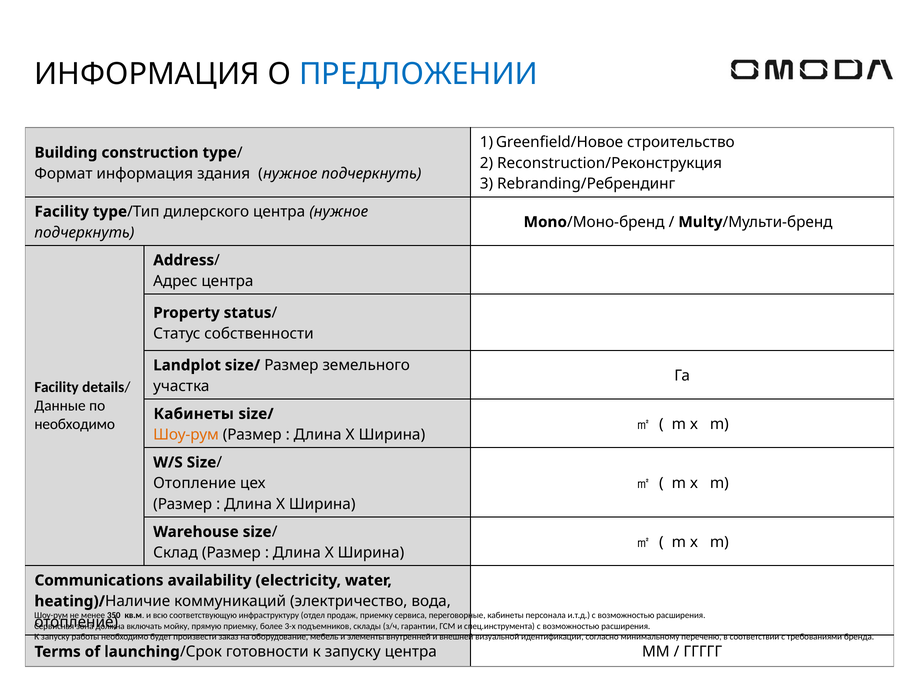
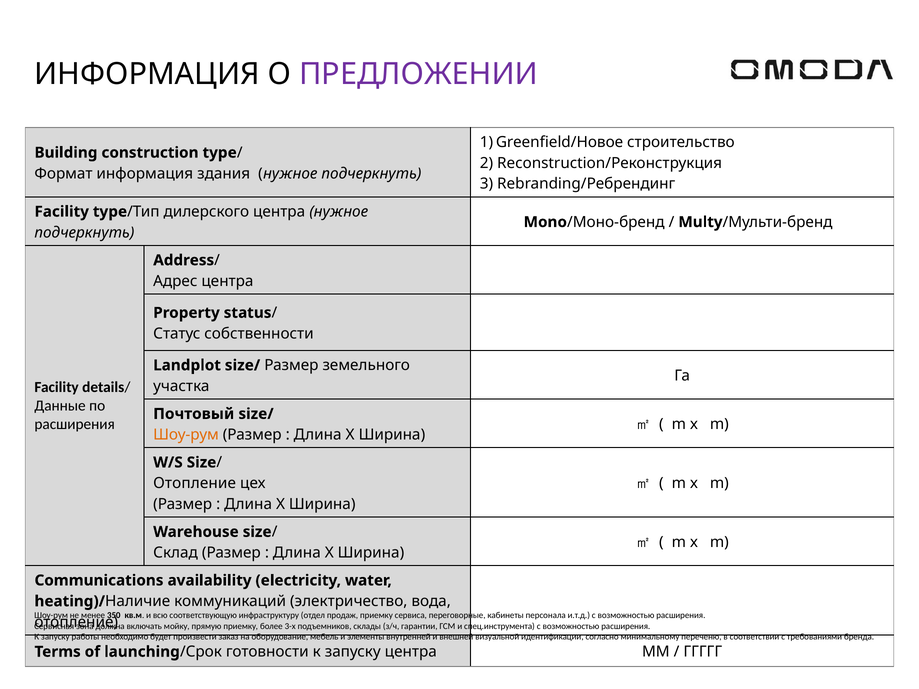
ПРЕДЛОЖЕНИИ colour: blue -> purple
Кабинеты at (194, 414): Кабинеты -> Почтовый
необходимо at (75, 424): необходимо -> расширения
